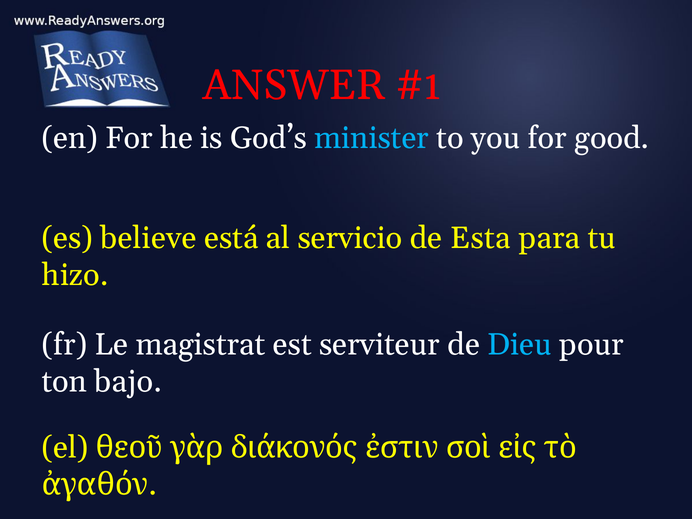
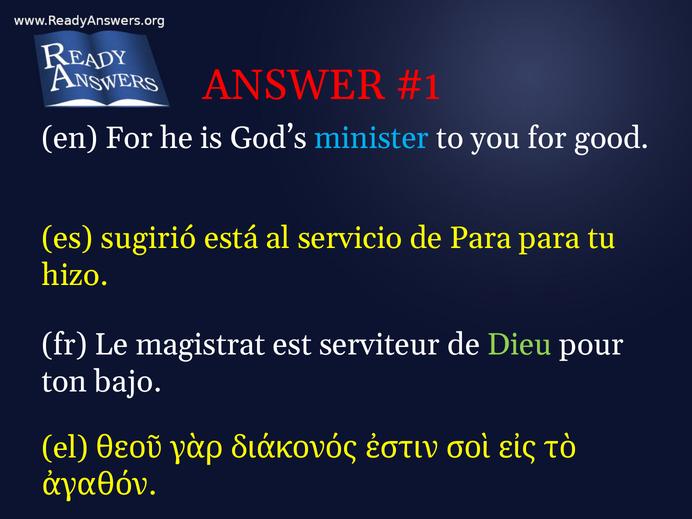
believe: believe -> sugirió
de Esta: Esta -> Para
Dieu colour: light blue -> light green
